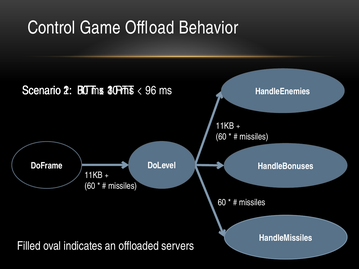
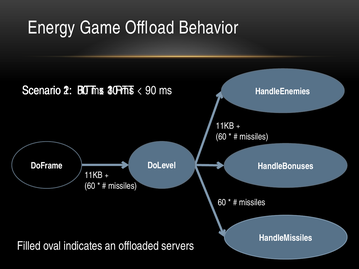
Control: Control -> Energy
96: 96 -> 90
